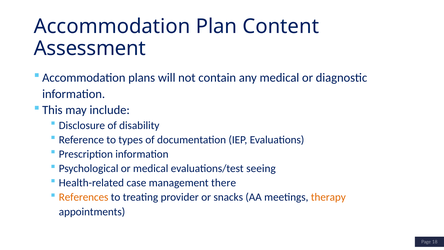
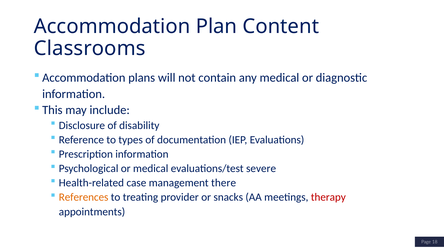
Assessment: Assessment -> Classrooms
seeing: seeing -> severe
therapy colour: orange -> red
